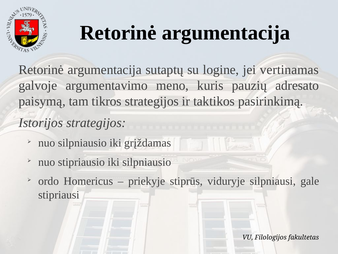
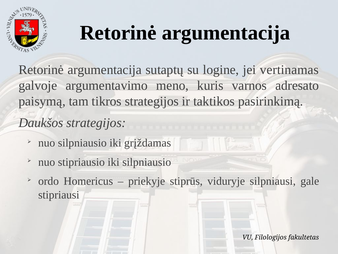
pauzių: pauzių -> varnos
Istorijos: Istorijos -> Daukšos
